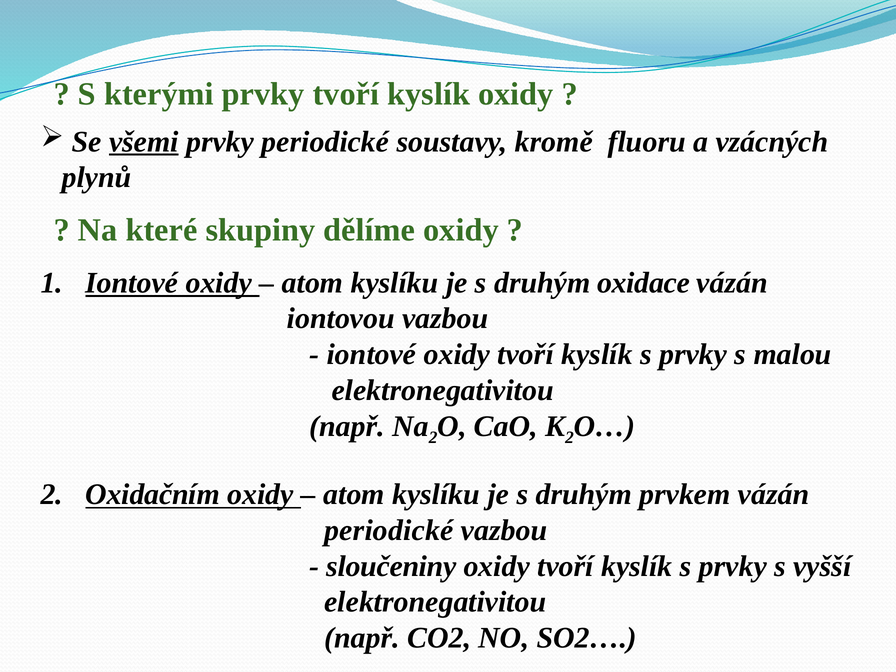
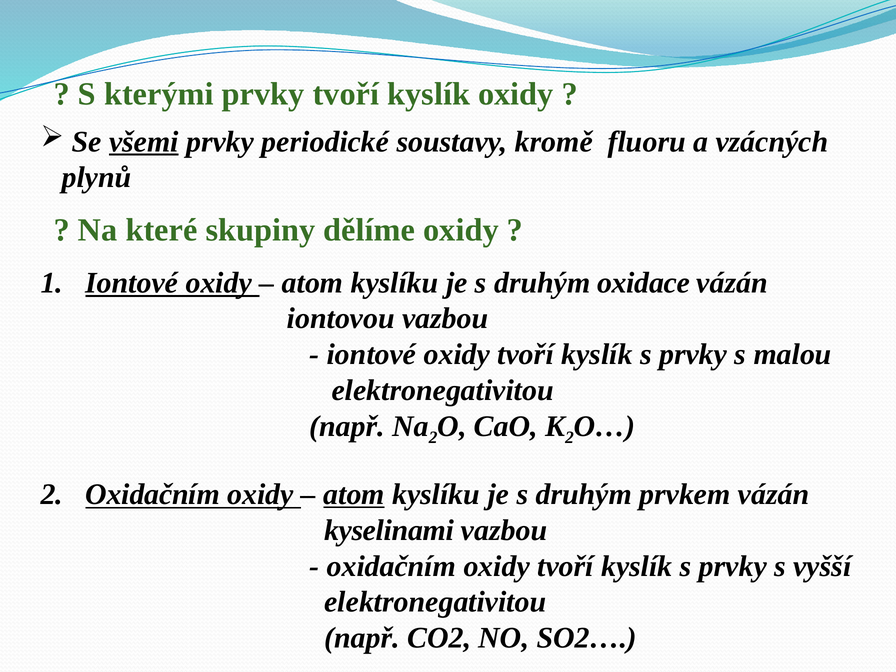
atom at (354, 494) underline: none -> present
periodické at (389, 530): periodické -> kyselinami
sloučeniny at (391, 566): sloučeniny -> oxidačním
